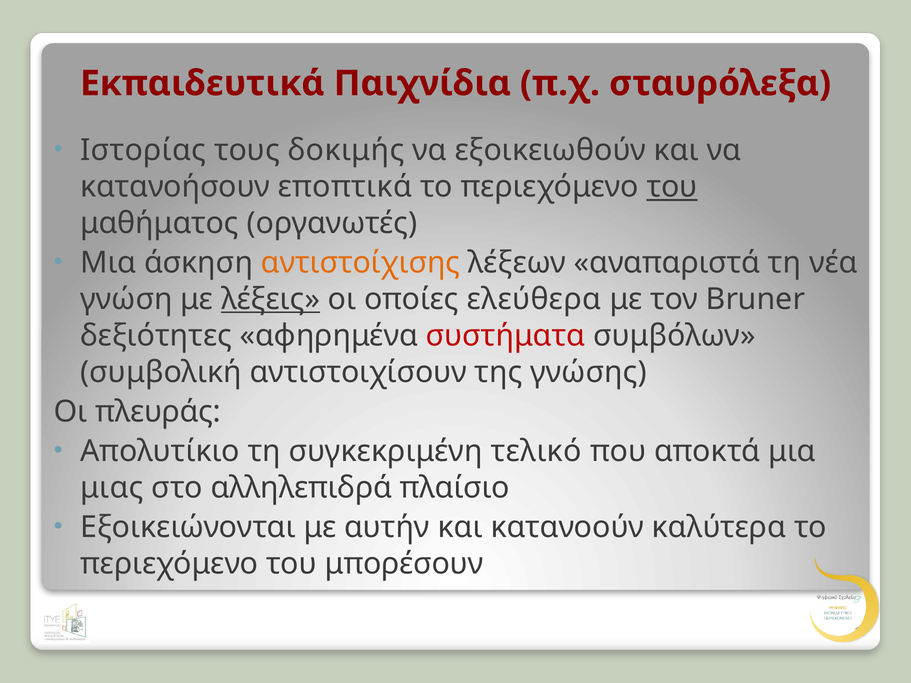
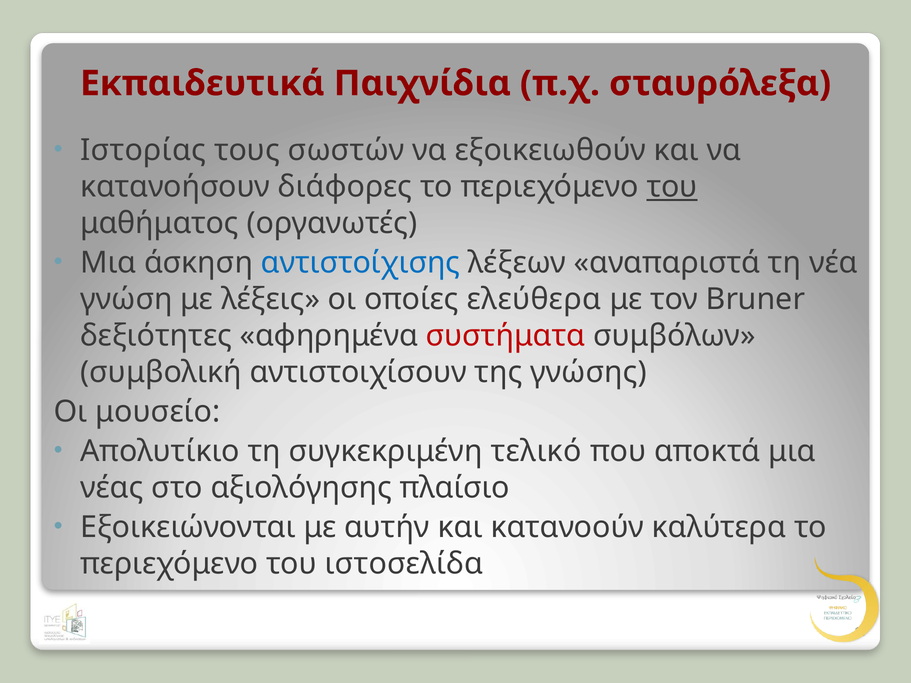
δοκιμής: δοκιμής -> σωστών
εποπτικά: εποπτικά -> διάφορες
αντιστοίχισης colour: orange -> blue
λέξεις underline: present -> none
πλευράς: πλευράς -> μουσείο
μιας: μιας -> νέας
αλληλεπιδρά: αλληλεπιδρά -> αξιολόγησης
μπορέσουν: μπορέσουν -> ιστοσελίδα
